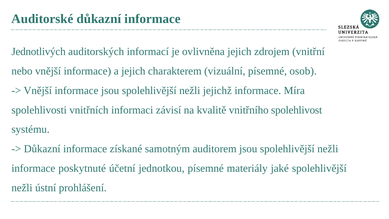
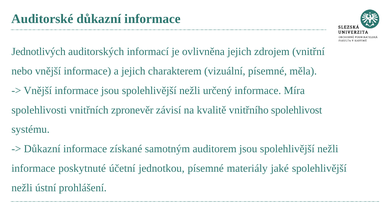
osob: osob -> měla
jejichž: jejichž -> určený
informaci: informaci -> zpronevěr
